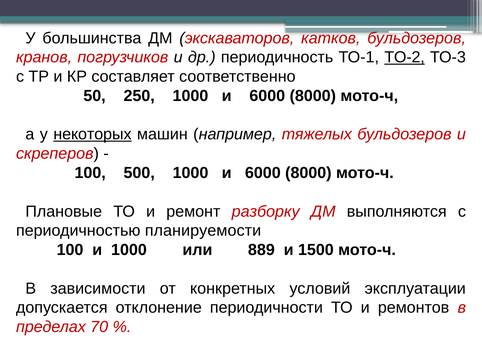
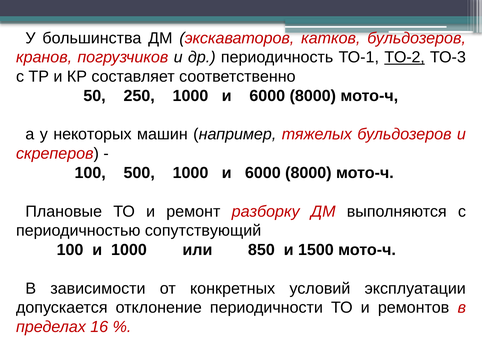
некоторых underline: present -> none
планируемости: планируемости -> сопутствующий
889: 889 -> 850
70: 70 -> 16
